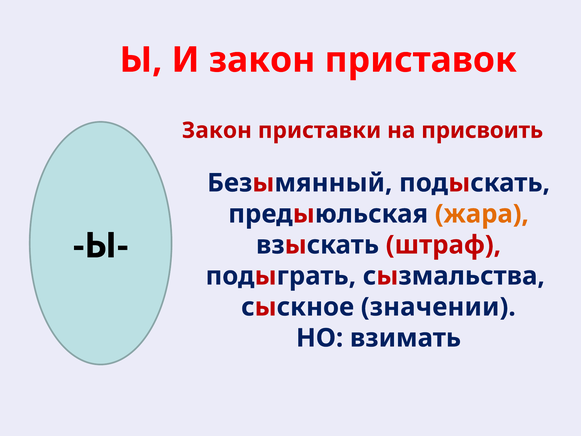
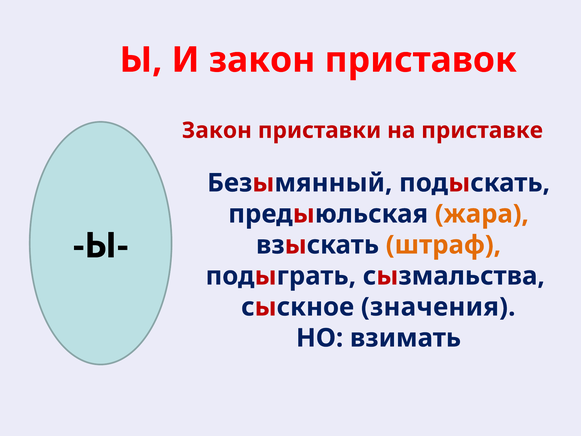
присвоить: присвоить -> приставке
штраф colour: red -> orange
значении: значении -> значения
